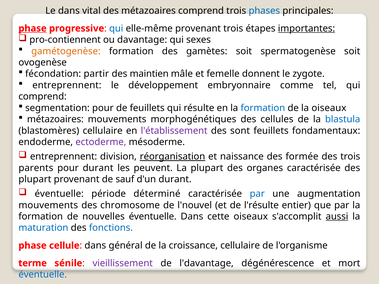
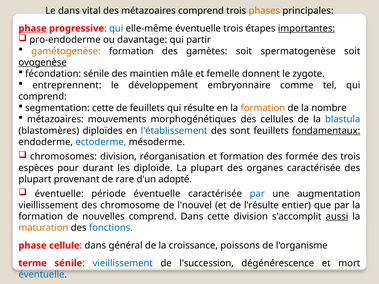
phases colour: blue -> orange
elle-même provenant: provenant -> éventuelle
pro-contiennent: pro-contiennent -> pro-endoderme
sexes: sexes -> partir
ovogenèse underline: none -> present
fécondation partir: partir -> sénile
segmentation pour: pour -> cette
formation at (263, 108) colour: blue -> orange
la oiseaux: oiseaux -> nombre
blastomères cellulaire: cellulaire -> diploïdes
l'établissement colour: purple -> blue
fondamentaux underline: none -> present
ectoderme colour: purple -> blue
entreprennent at (64, 157): entreprennent -> chromosomes
réorganisation underline: present -> none
et naissance: naissance -> formation
parents: parents -> espèces
peuvent: peuvent -> diploïde
sauf: sauf -> rare
d'un durant: durant -> adopté
période déterminé: déterminé -> éventuelle
mouvements at (48, 205): mouvements -> vieillissement
nouvelles éventuelle: éventuelle -> comprend
cette oiseaux: oiseaux -> division
maturation colour: blue -> orange
croissance cellulaire: cellulaire -> poissons
vieillissement at (123, 263) colour: purple -> blue
l'davantage: l'davantage -> l'succession
